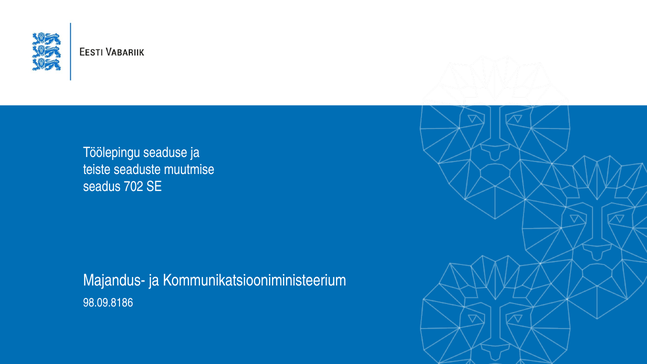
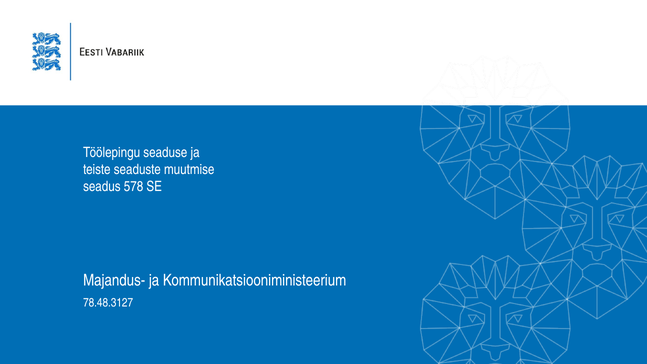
702: 702 -> 578
98.09.8186: 98.09.8186 -> 78.48.3127
